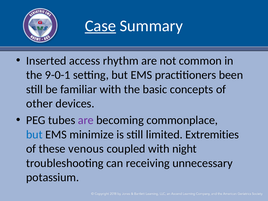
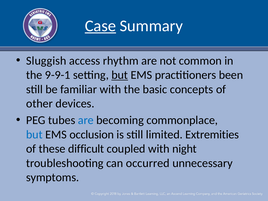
Inserted: Inserted -> Sluggish
9-0-1: 9-0-1 -> 9-9-1
but at (120, 75) underline: none -> present
are at (86, 120) colour: purple -> blue
minimize: minimize -> occlusion
venous: venous -> difficult
receiving: receiving -> occurred
potassium: potassium -> symptoms
